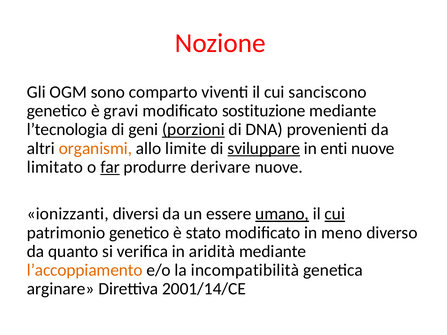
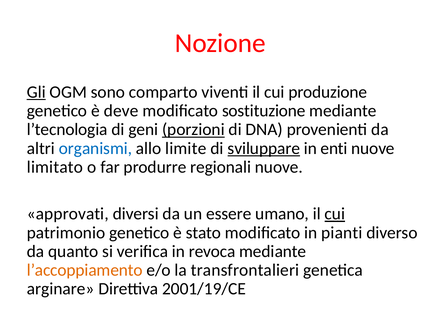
Gli underline: none -> present
sanciscono: sanciscono -> produzione
gravi: gravi -> deve
organismi colour: orange -> blue
far underline: present -> none
derivare: derivare -> regionali
ionizzanti: ionizzanti -> approvati
umano underline: present -> none
meno: meno -> pianti
aridità: aridità -> revoca
incompatibilità: incompatibilità -> transfrontalieri
2001/14/CE: 2001/14/CE -> 2001/19/CE
